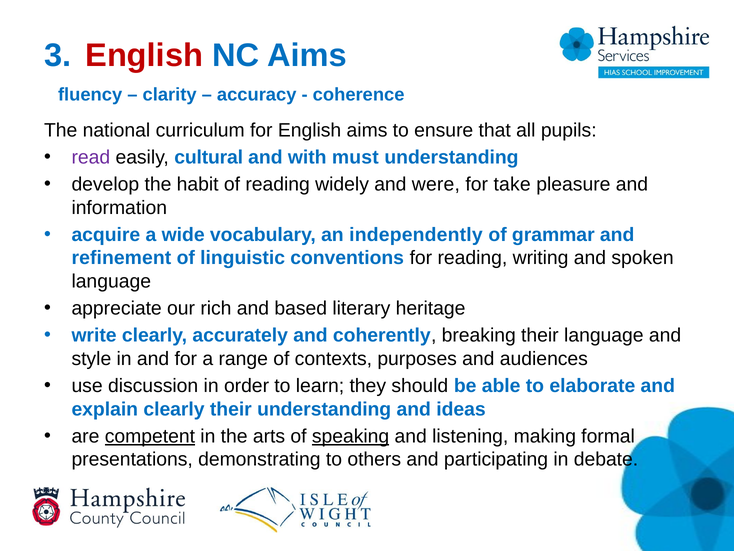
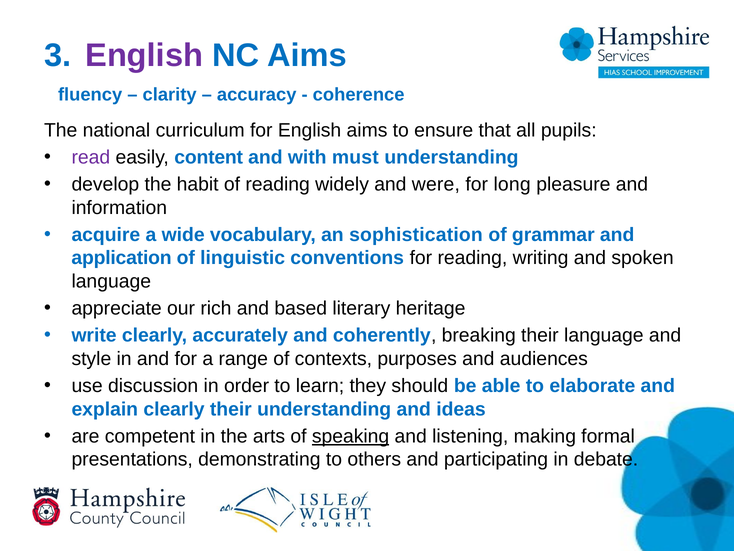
English at (144, 56) colour: red -> purple
cultural: cultural -> content
take: take -> long
independently: independently -> sophistication
refinement: refinement -> application
competent underline: present -> none
